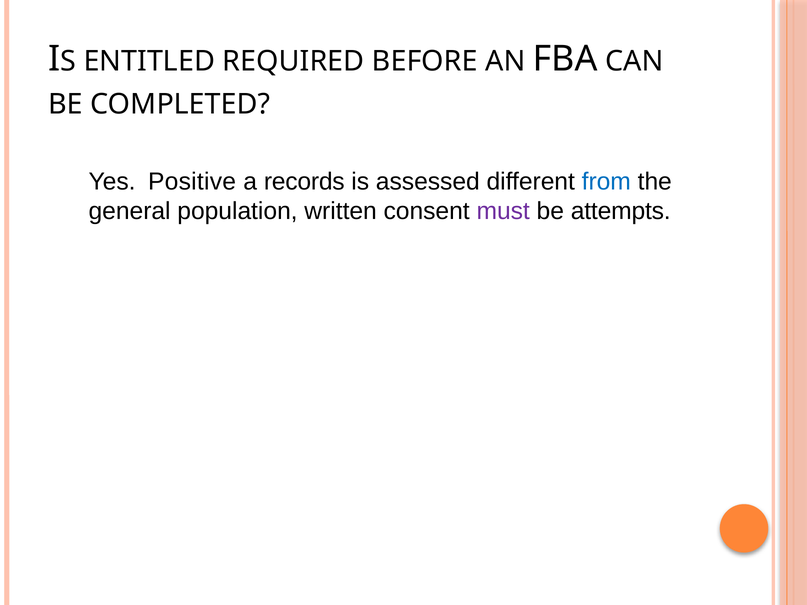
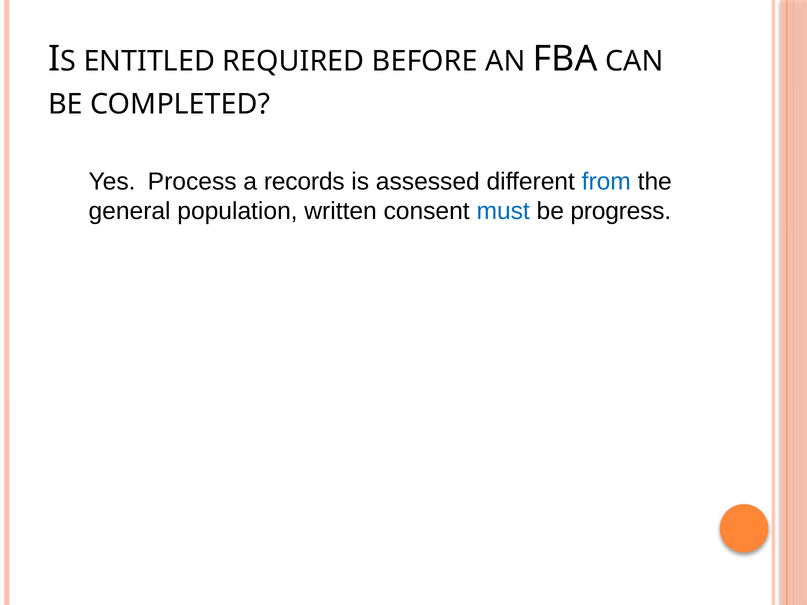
Positive: Positive -> Process
must colour: purple -> blue
attempts: attempts -> progress
